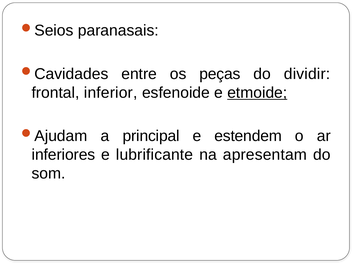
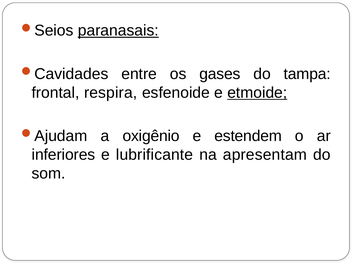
paranasais underline: none -> present
peças: peças -> gases
dividir: dividir -> tampa
inferior: inferior -> respira
principal: principal -> oxigênio
